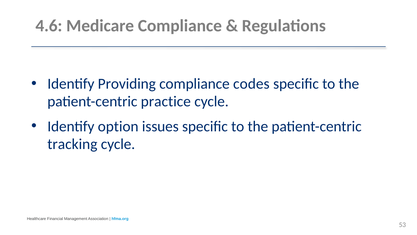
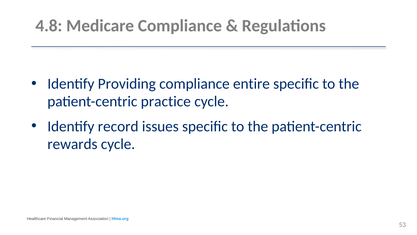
4.6: 4.6 -> 4.8
codes: codes -> entire
option: option -> record
tracking: tracking -> rewards
